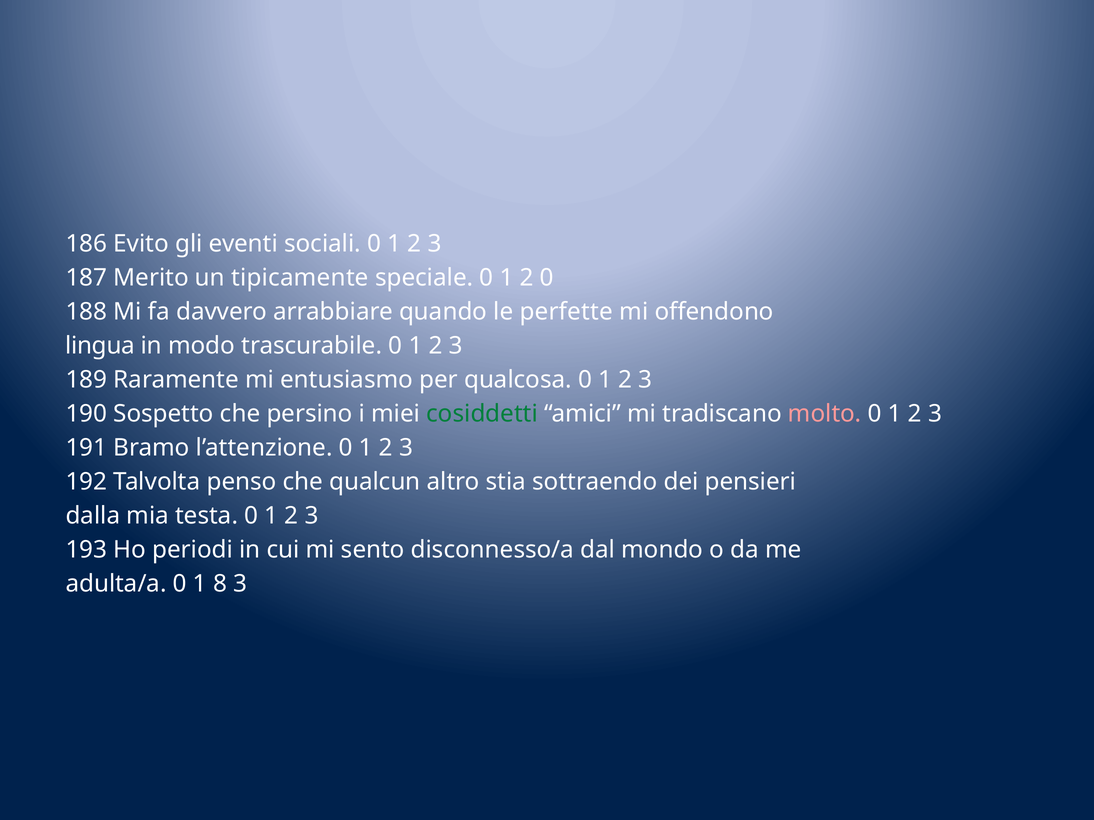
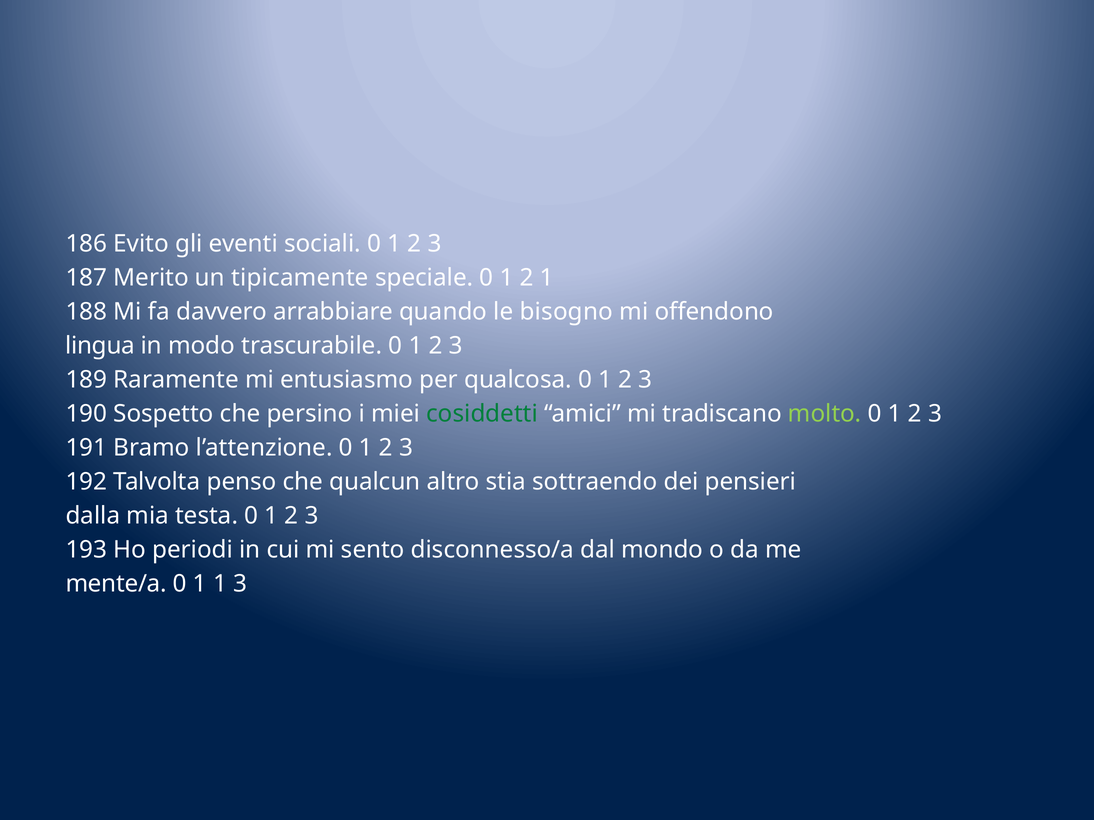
2 0: 0 -> 1
perfette: perfette -> bisogno
molto colour: pink -> light green
adulta/a: adulta/a -> mente/a
1 8: 8 -> 1
